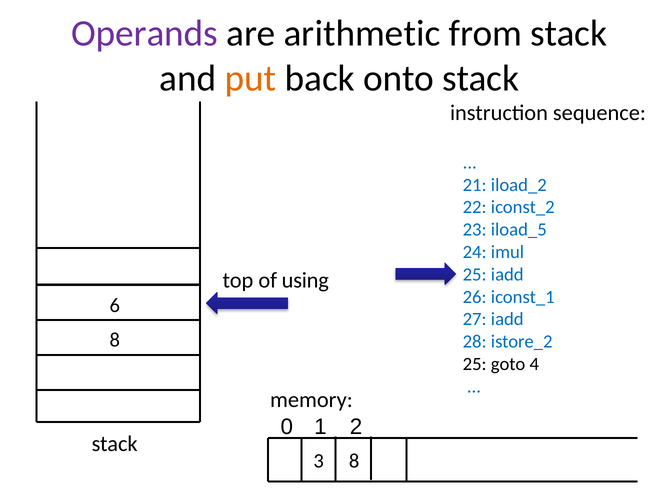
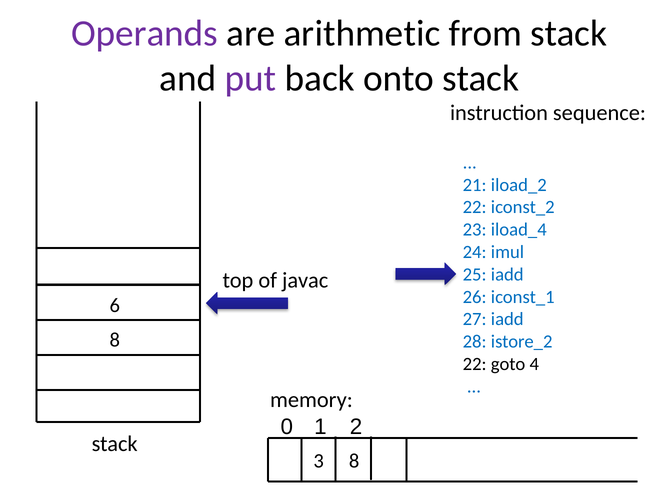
put colour: orange -> purple
iload_5: iload_5 -> iload_4
using: using -> javac
25 at (475, 364): 25 -> 22
